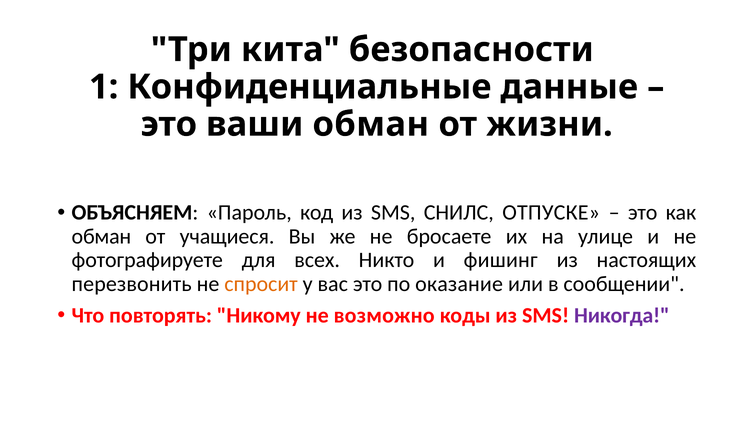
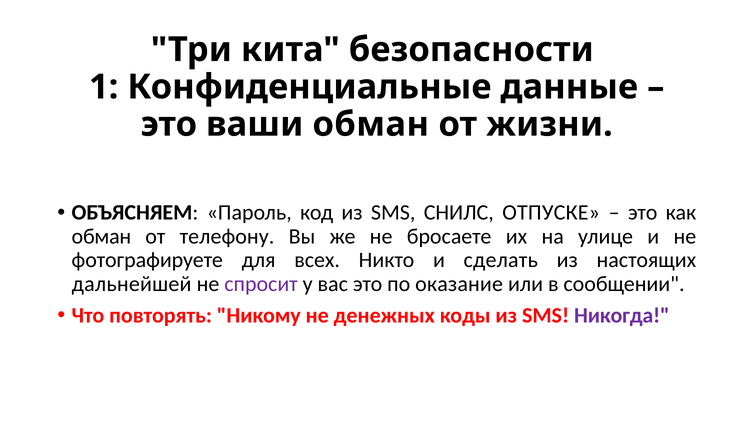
учащиеся: учащиеся -> телефону
фишинг: фишинг -> сделать
перезвонить: перезвонить -> дальнейшей
спросит colour: orange -> purple
возможно: возможно -> денежных
